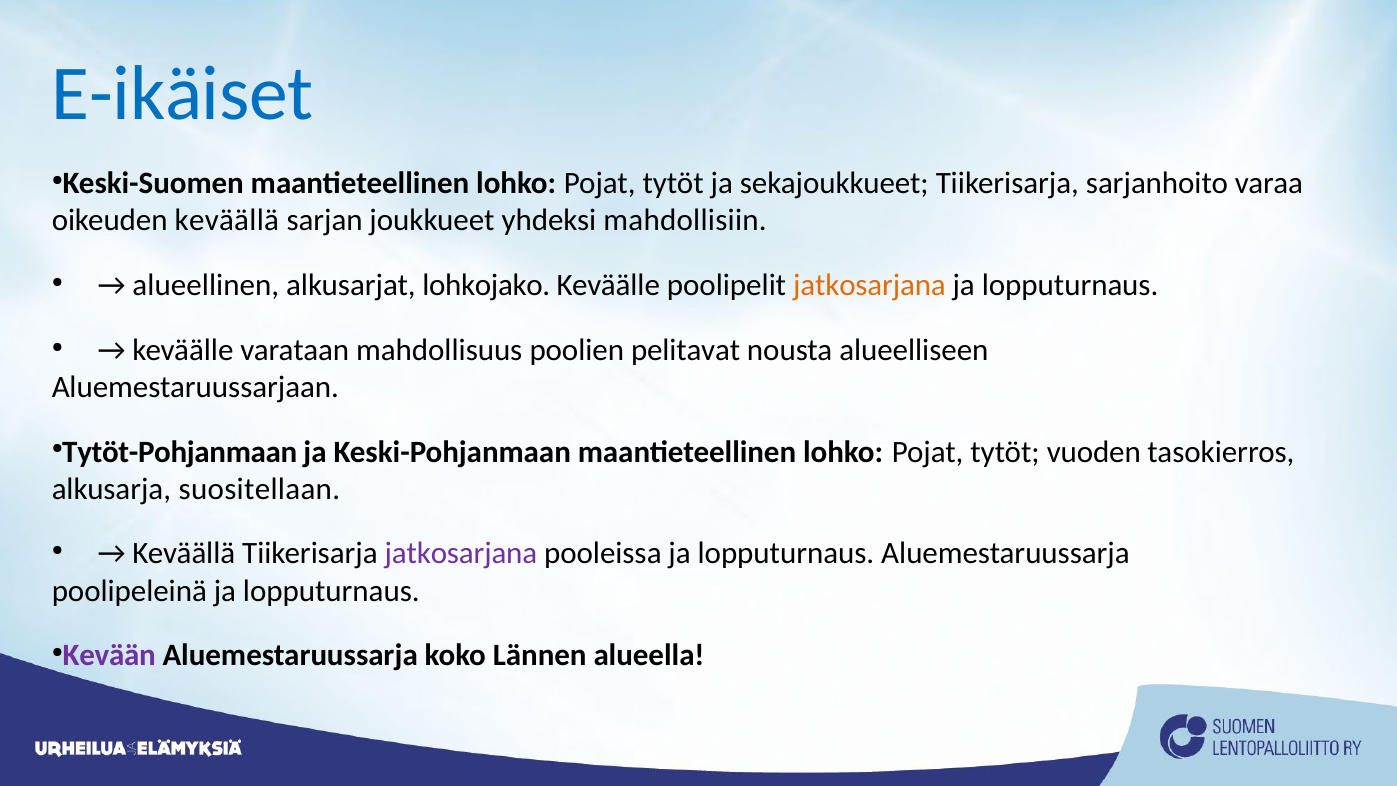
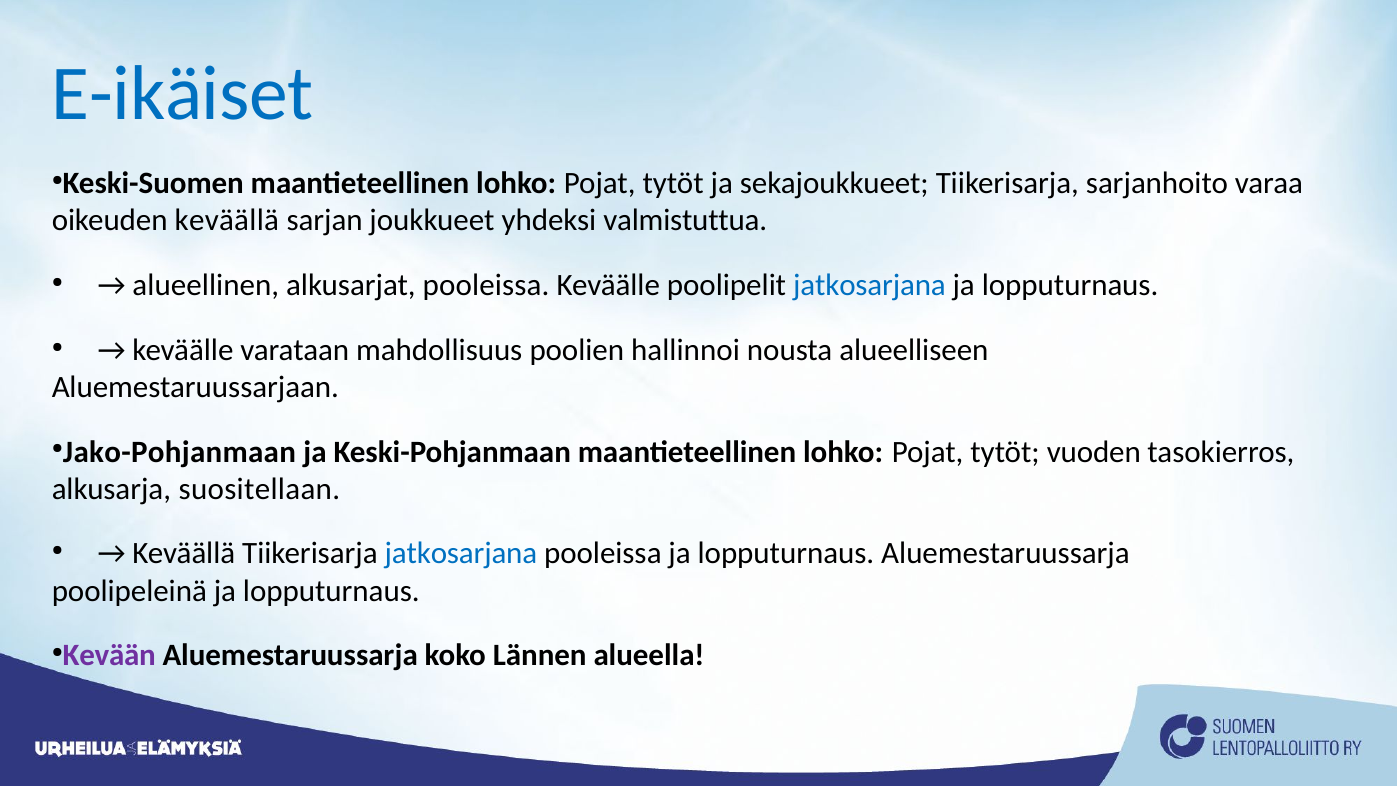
mahdollisiin: mahdollisiin -> valmistuttua
alkusarjat lohkojako: lohkojako -> pooleissa
jatkosarjana at (869, 285) colour: orange -> blue
pelitavat: pelitavat -> hallinnoi
Tytöt-Pohjanmaan: Tytöt-Pohjanmaan -> Jako-Pohjanmaan
jatkosarjana at (461, 554) colour: purple -> blue
